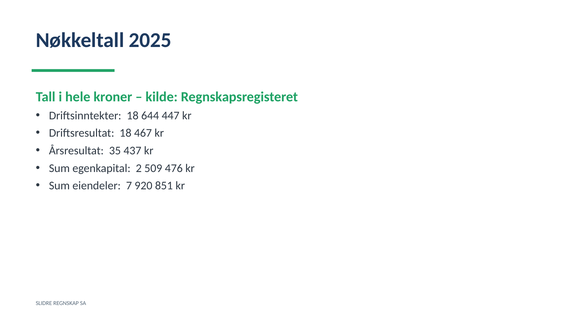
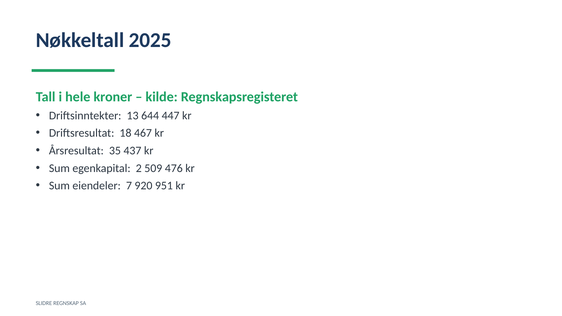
Driftsinntekter 18: 18 -> 13
851: 851 -> 951
